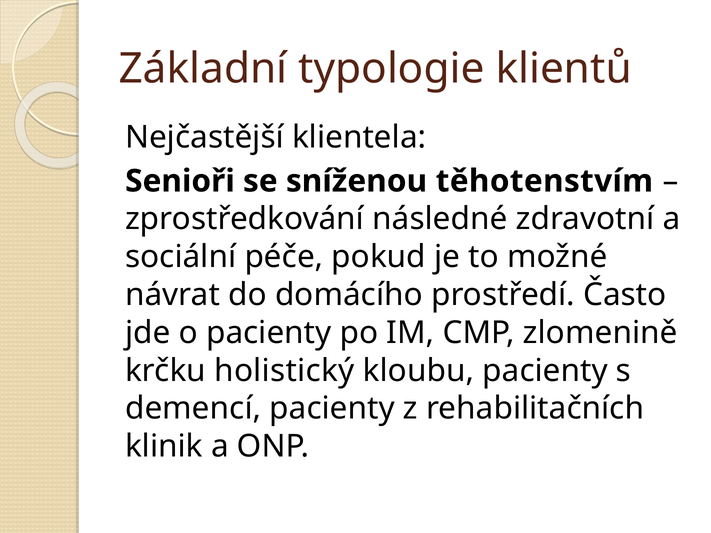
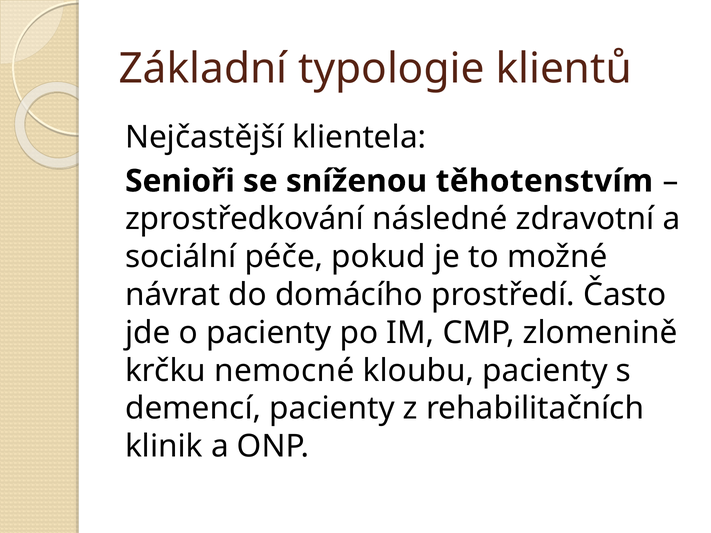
holistický: holistický -> nemocné
